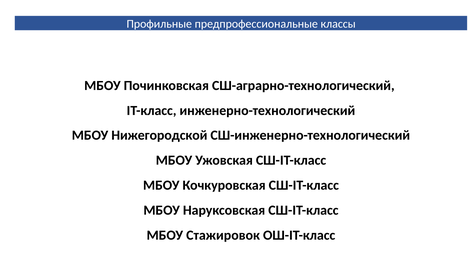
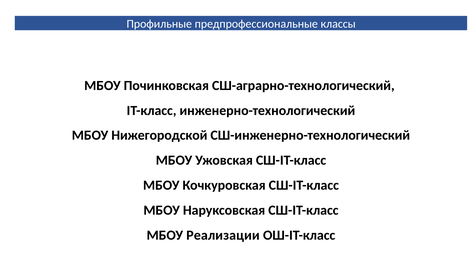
Стажировок: Стажировок -> Реализации
